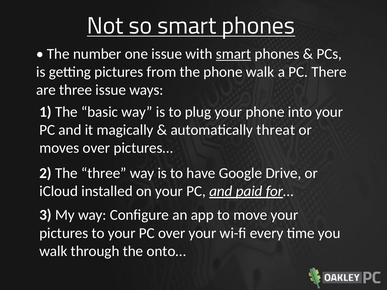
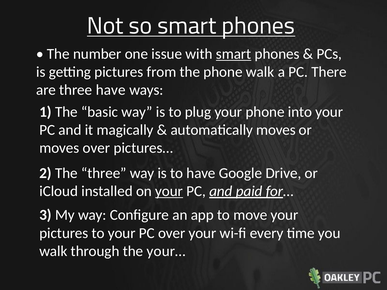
three issue: issue -> have
automatically threat: threat -> moves
your at (169, 191) underline: none -> present
onto…: onto… -> your…
